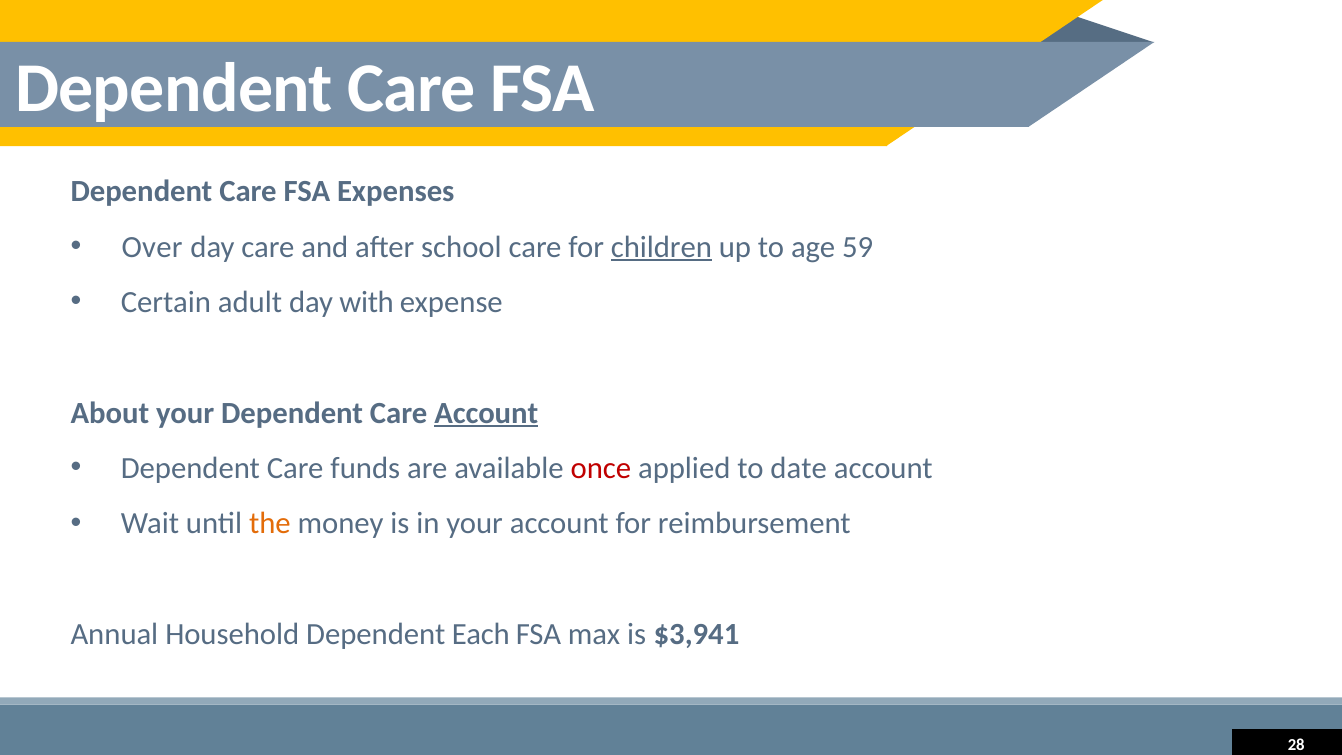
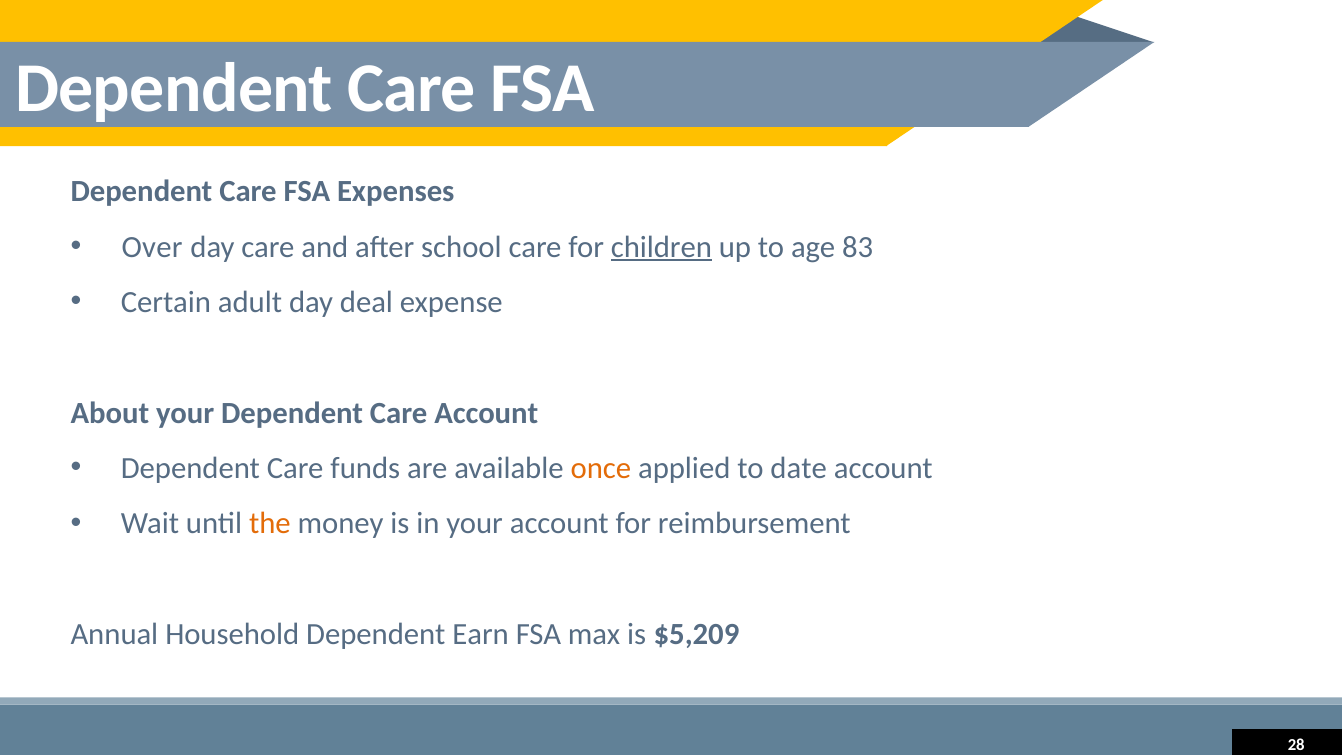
59: 59 -> 83
with: with -> deal
Account at (486, 413) underline: present -> none
once colour: red -> orange
Each: Each -> Earn
$3,941: $3,941 -> $5,209
